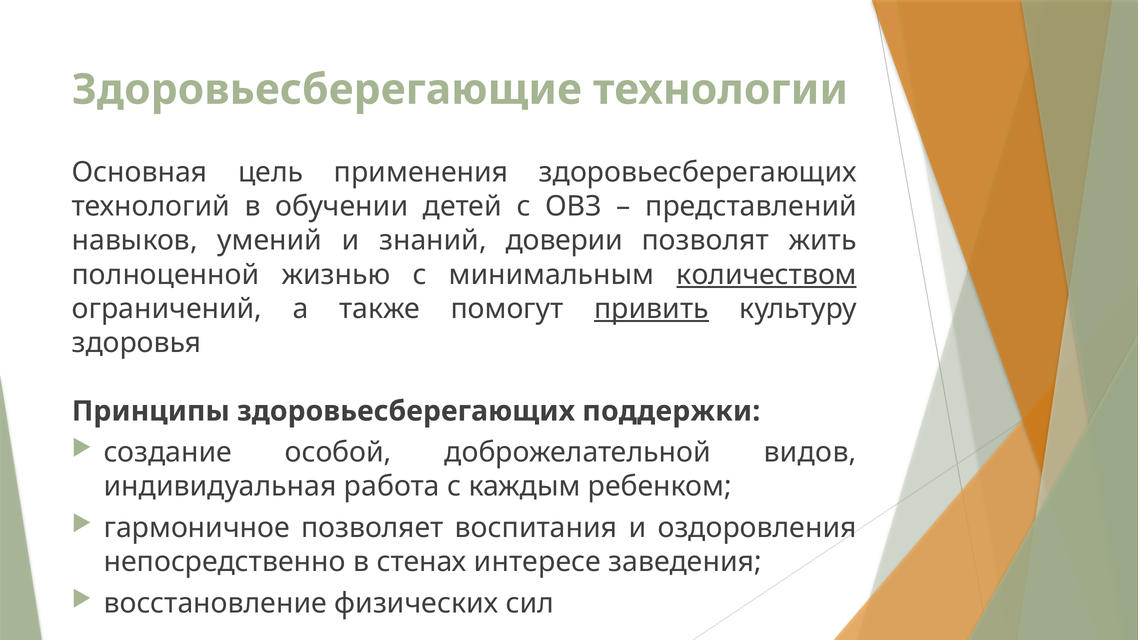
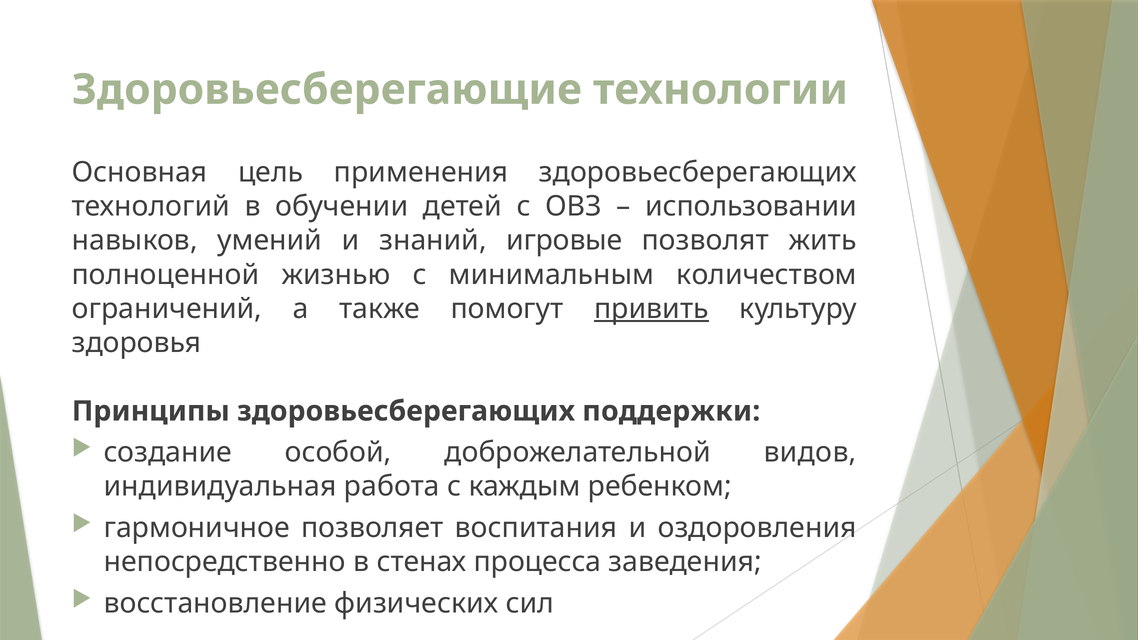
представлений: представлений -> использовании
доверии: доверии -> игровые
количеством underline: present -> none
интересе: интересе -> процесса
